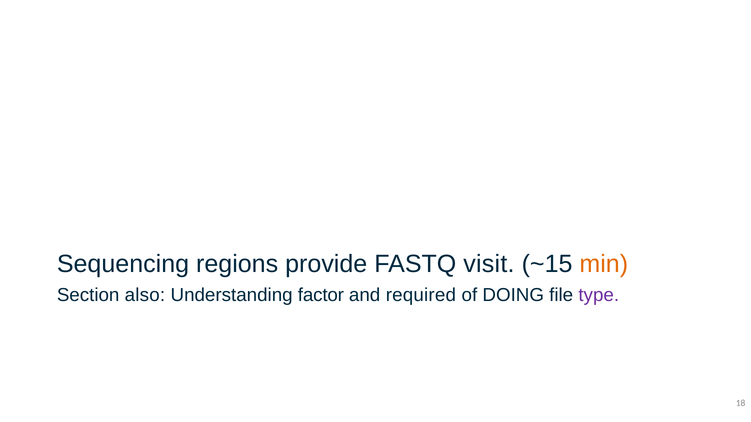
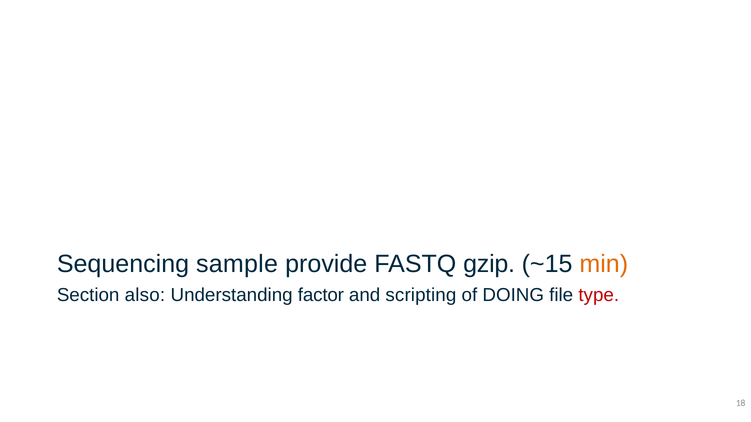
regions: regions -> sample
visit: visit -> gzip
required: required -> scripting
type colour: purple -> red
